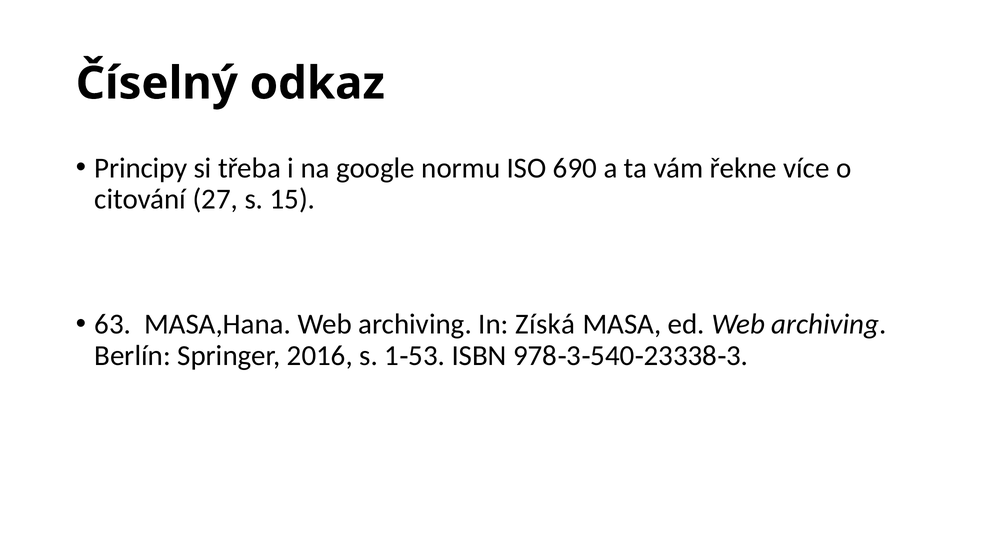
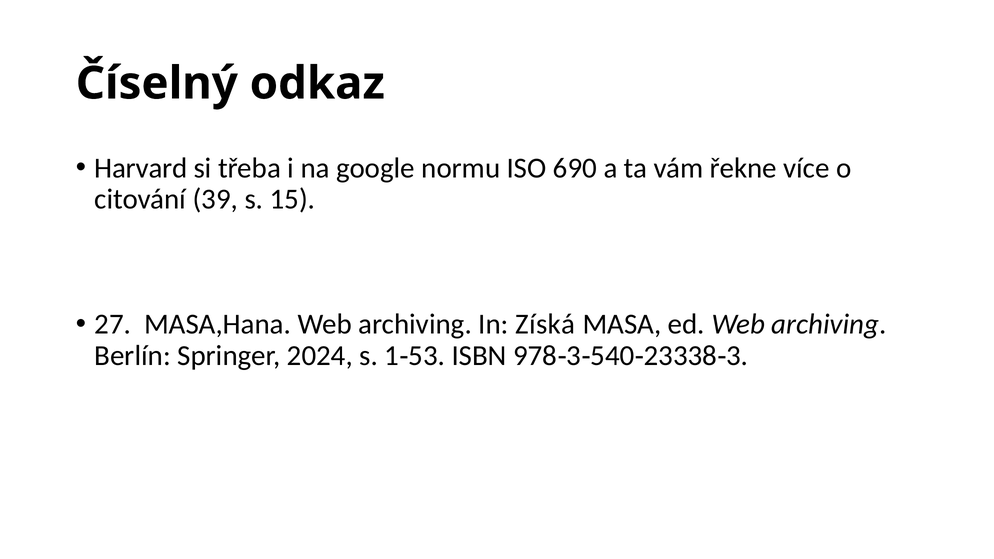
Principy: Principy -> Harvard
27: 27 -> 39
63: 63 -> 27
2016: 2016 -> 2024
